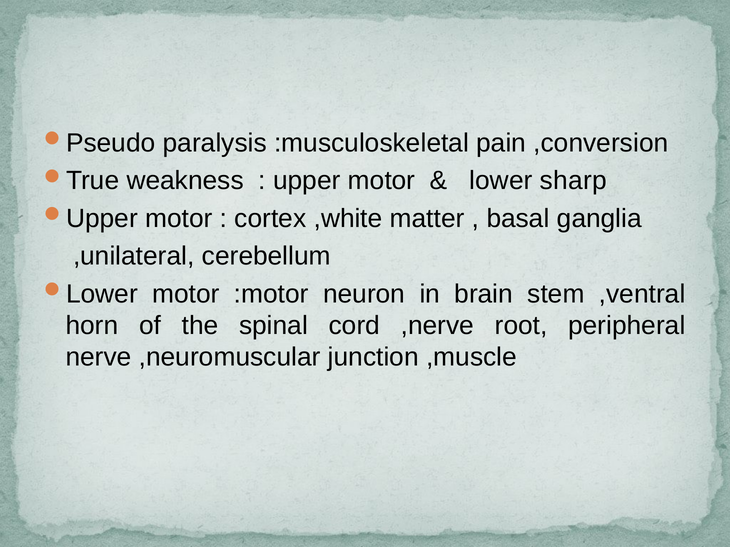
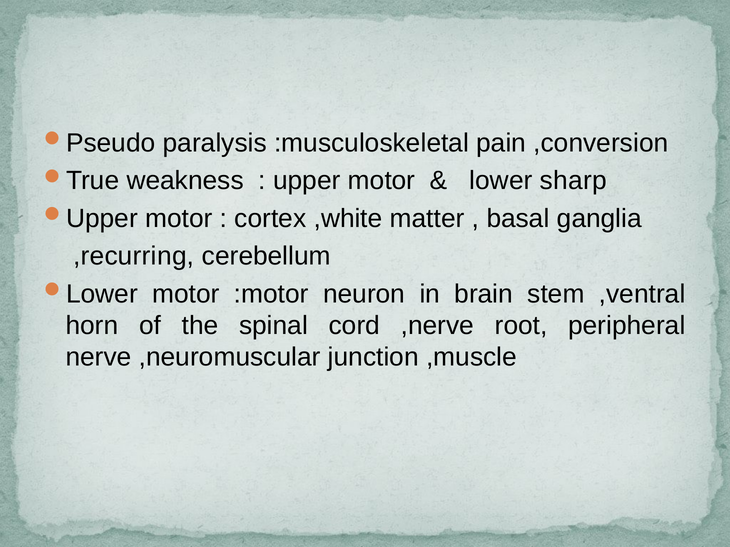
,unilateral: ,unilateral -> ,recurring
